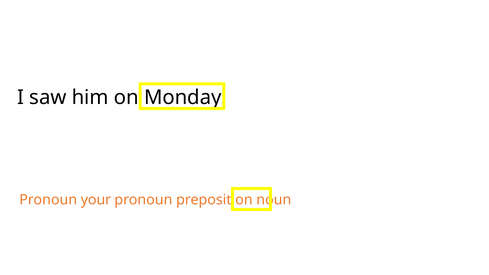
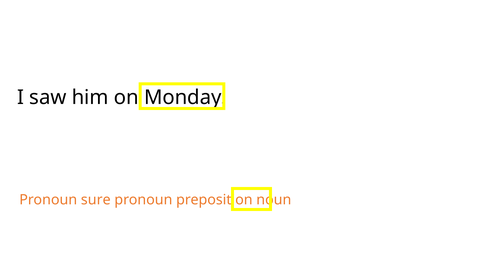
your: your -> sure
